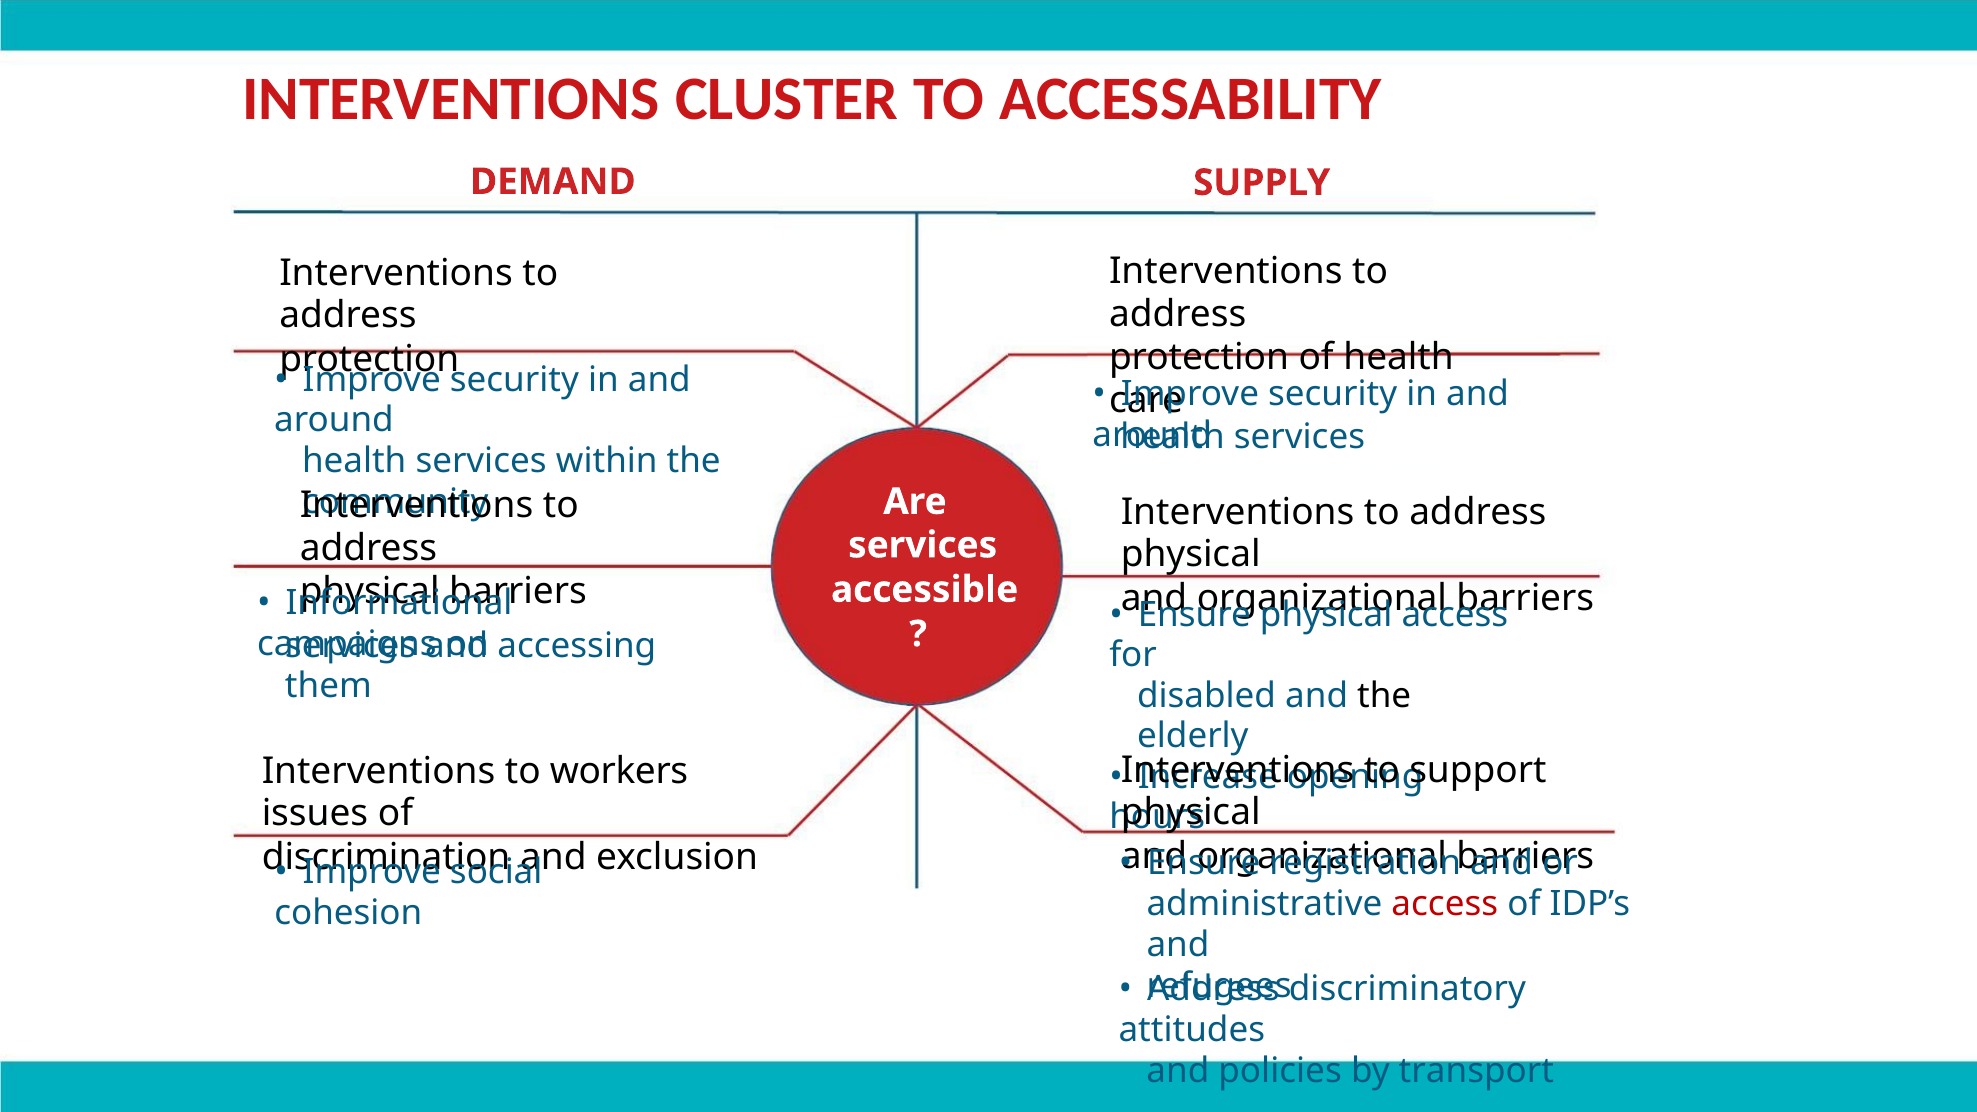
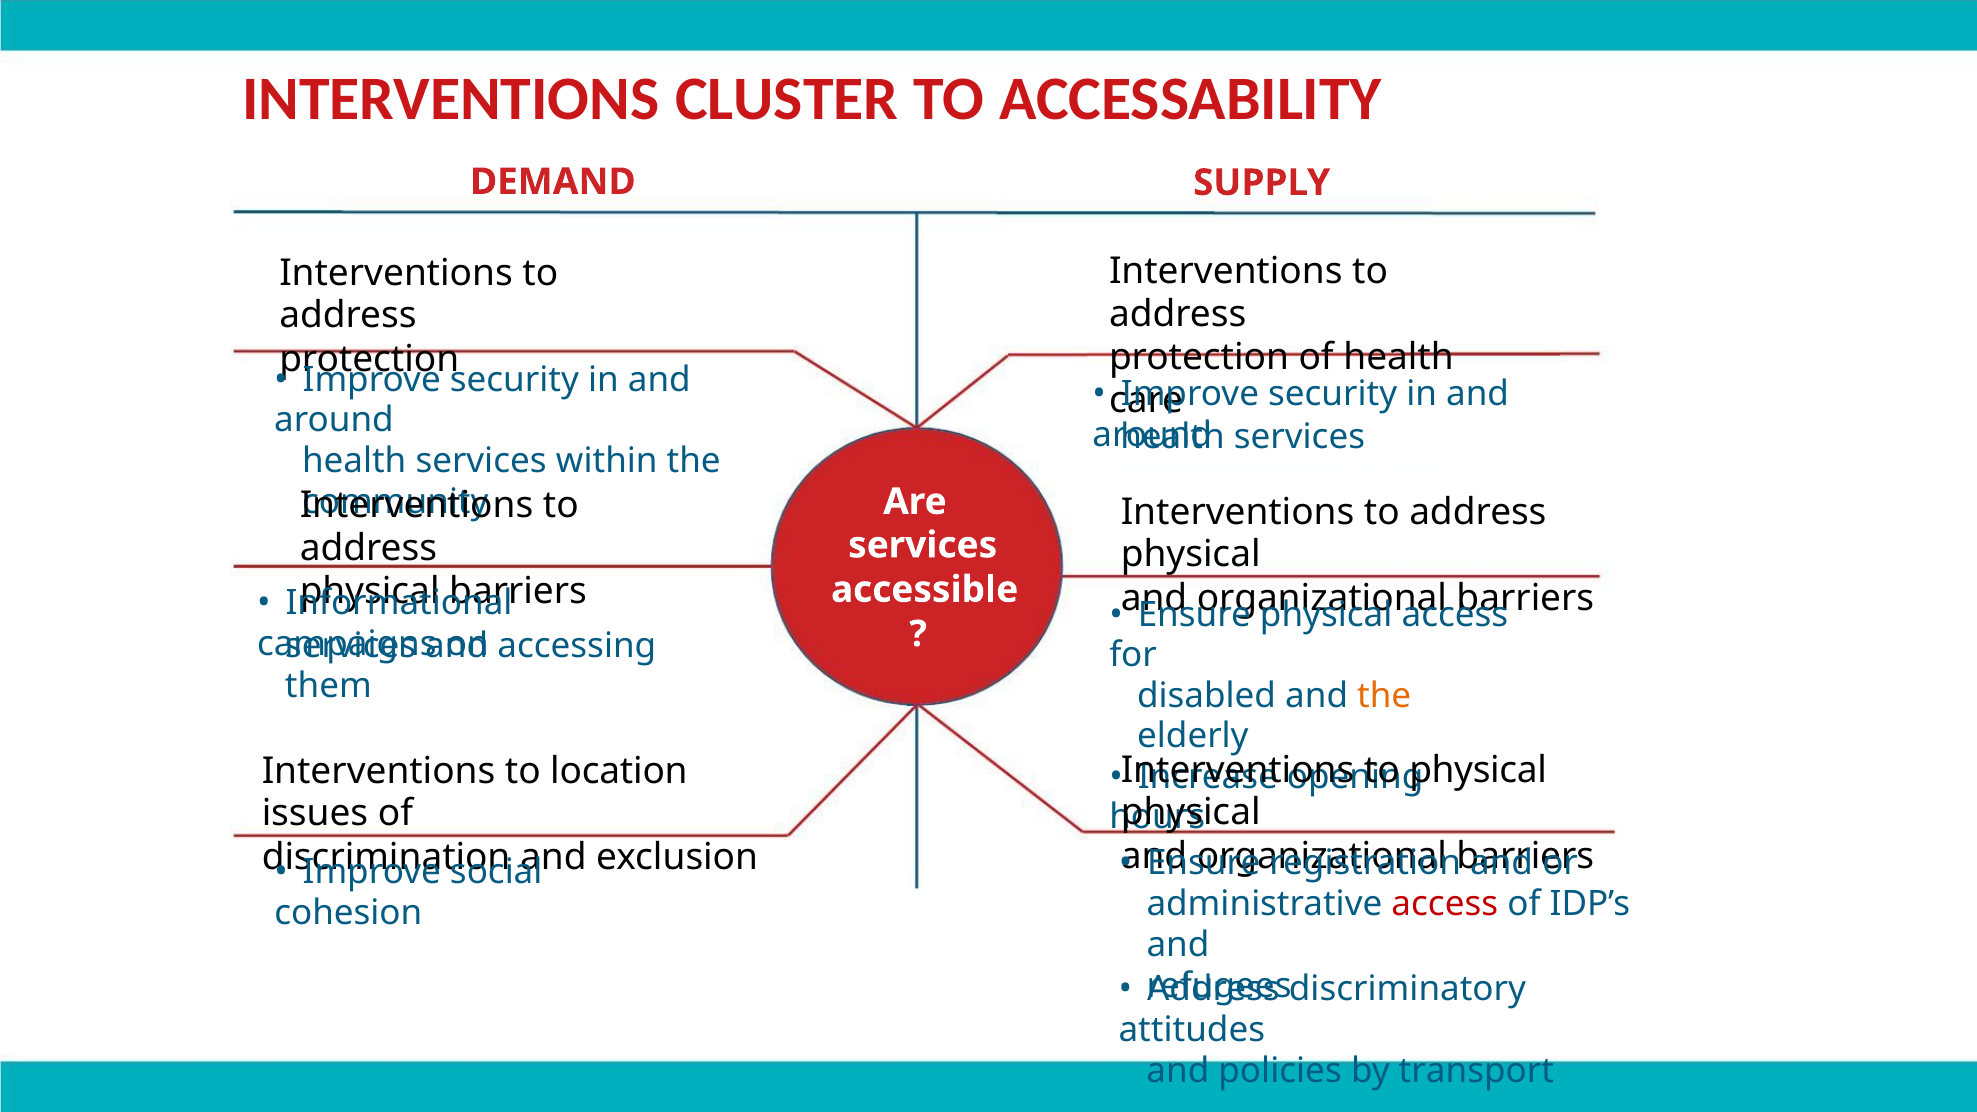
the at (1384, 696) colour: black -> orange
support at (1478, 770): support -> physical
workers: workers -> location
